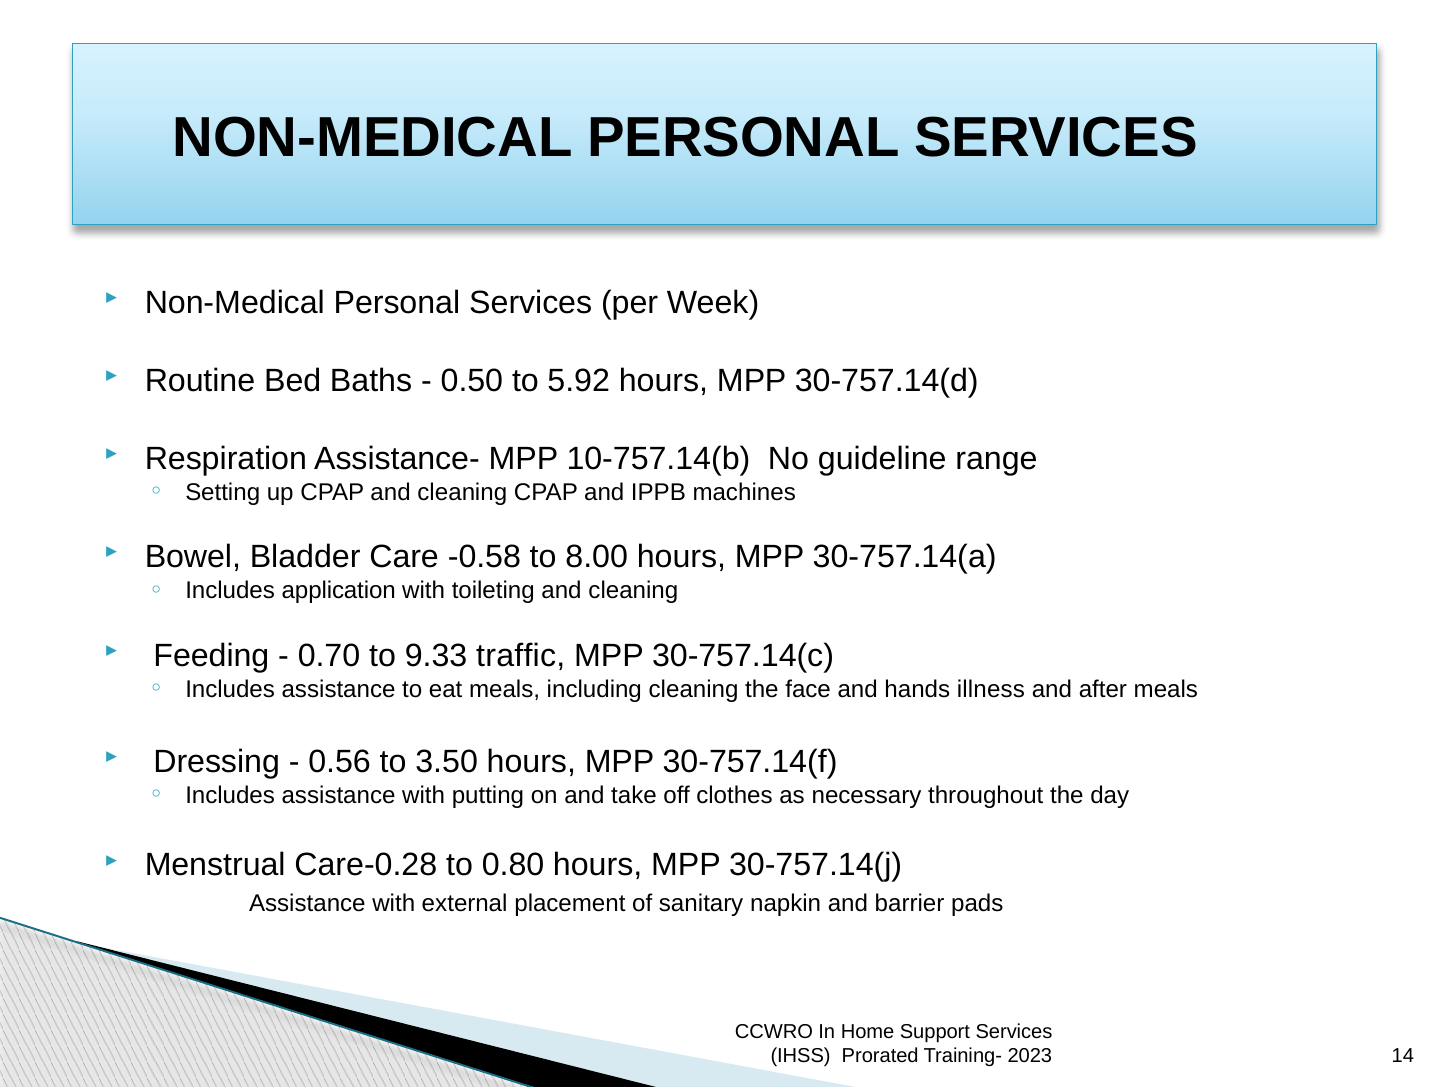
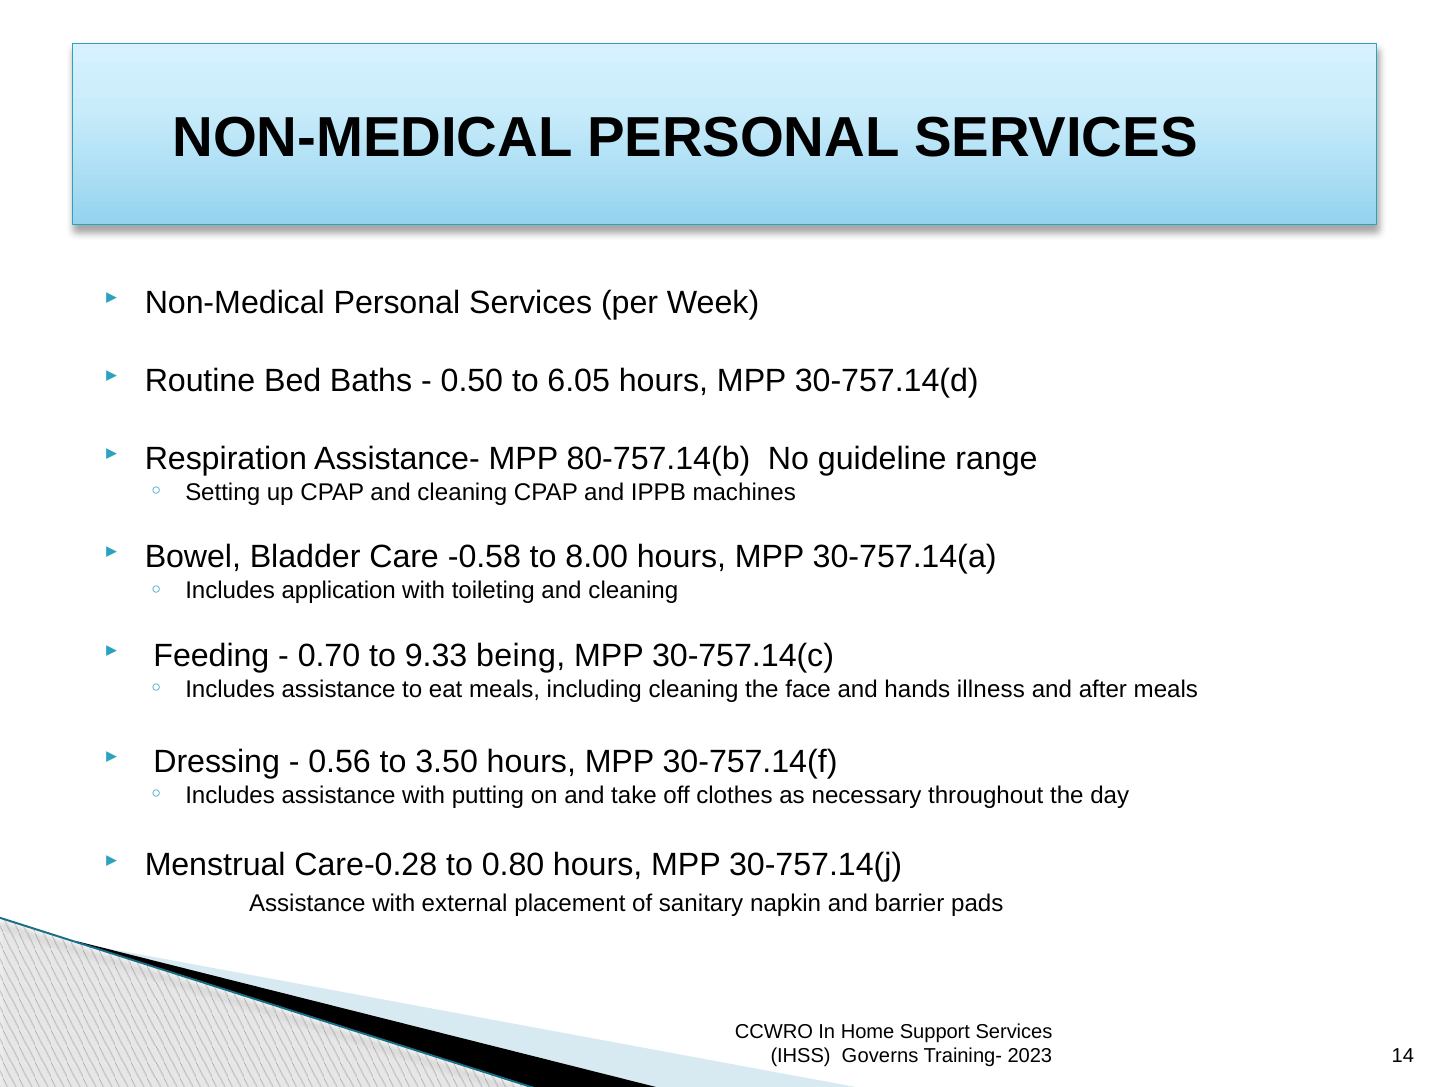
5.92: 5.92 -> 6.05
10-757.14(b: 10-757.14(b -> 80-757.14(b
traffic: traffic -> being
Prorated: Prorated -> Governs
